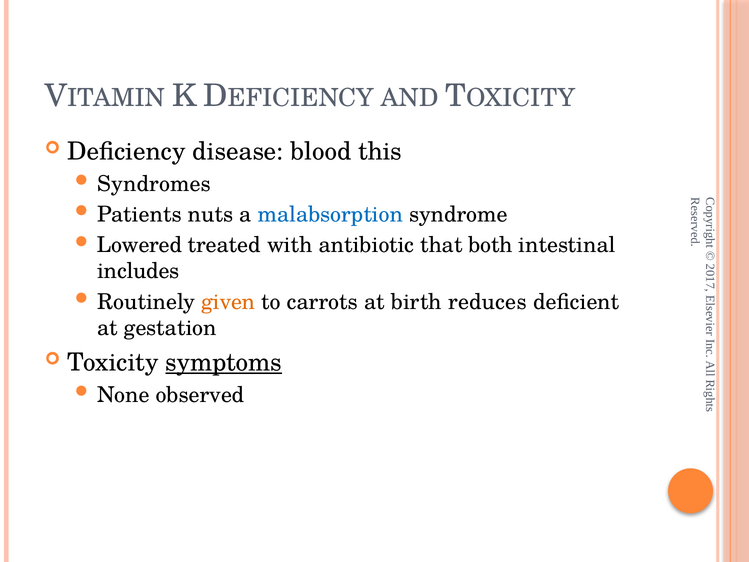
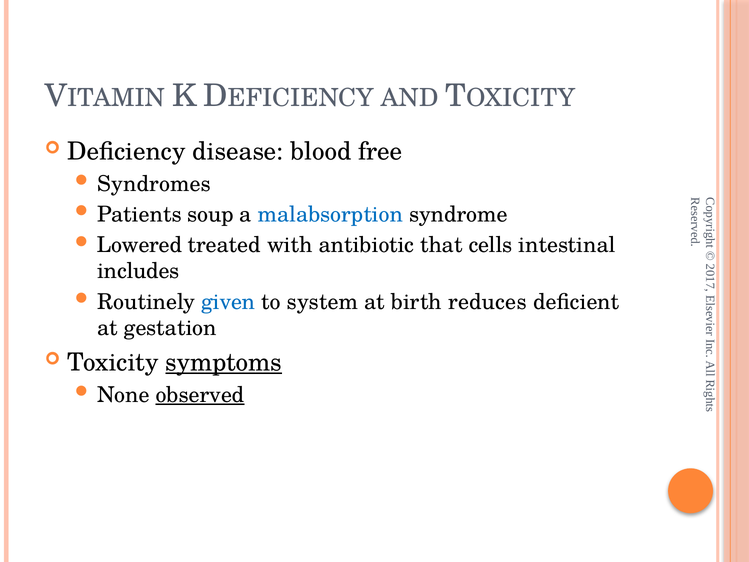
this: this -> free
nuts: nuts -> soup
both: both -> cells
given colour: orange -> blue
carrots: carrots -> system
observed underline: none -> present
